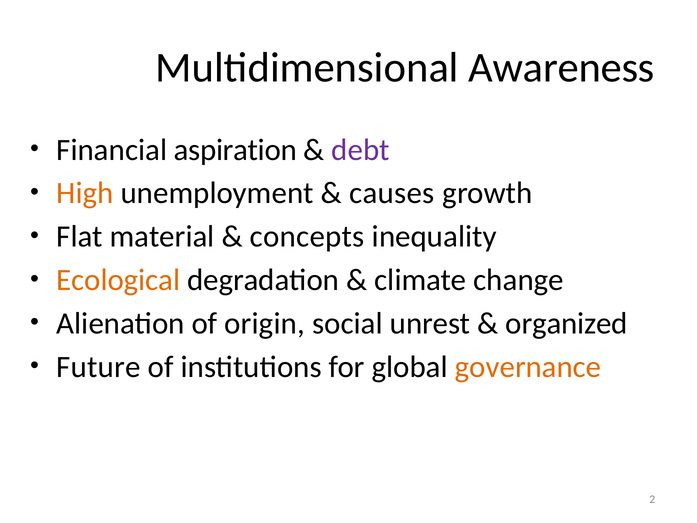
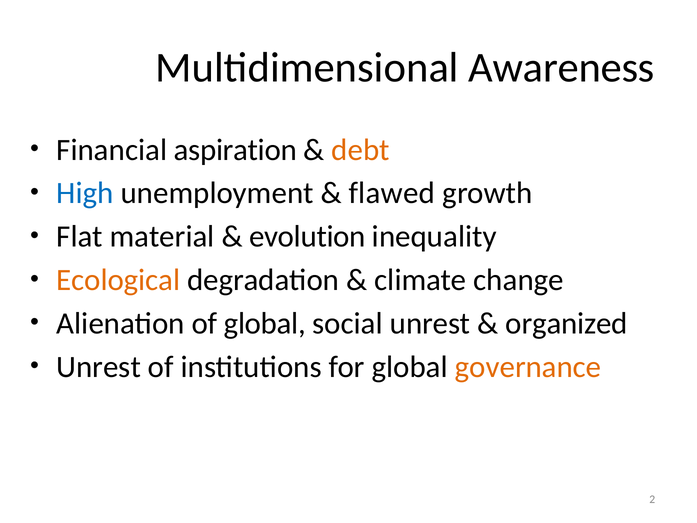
debt colour: purple -> orange
High colour: orange -> blue
causes: causes -> flawed
concepts: concepts -> evolution
of origin: origin -> global
Future at (99, 367): Future -> Unrest
